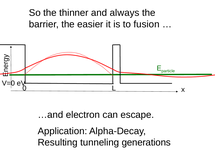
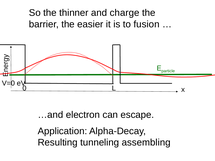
always: always -> charge
generations: generations -> assembling
